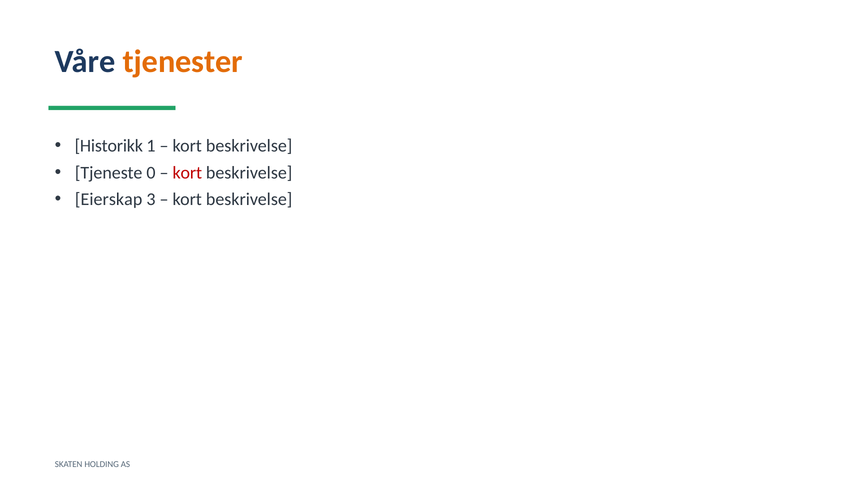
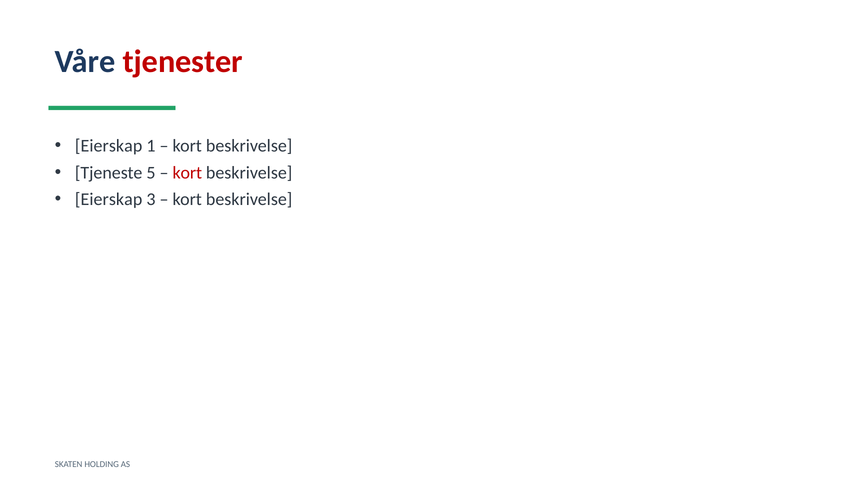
tjenester colour: orange -> red
Historikk at (109, 146): Historikk -> Eierskap
0: 0 -> 5
